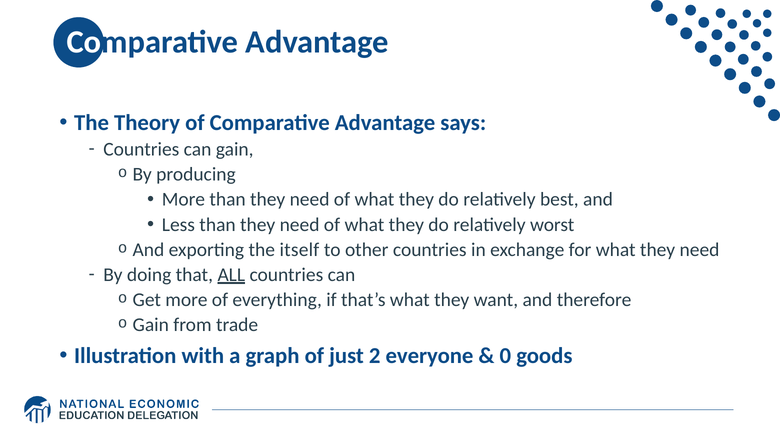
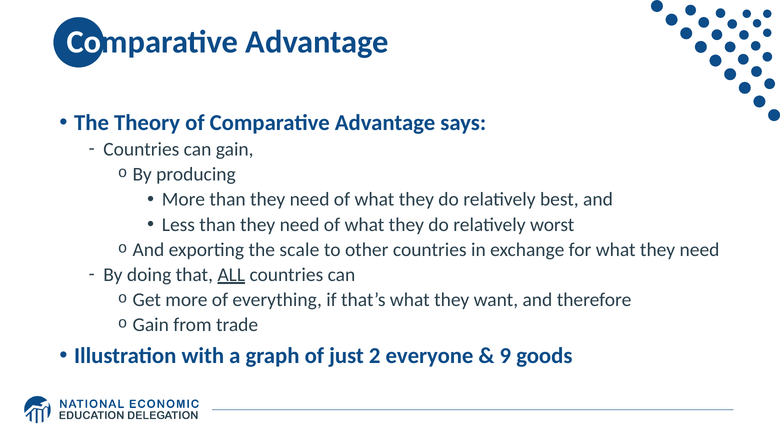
itself: itself -> scale
0: 0 -> 9
